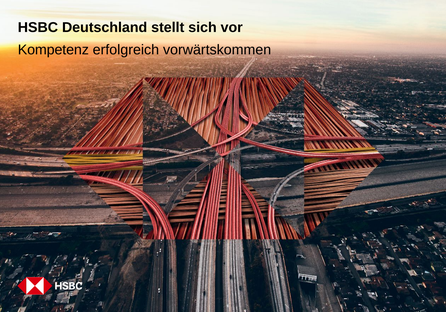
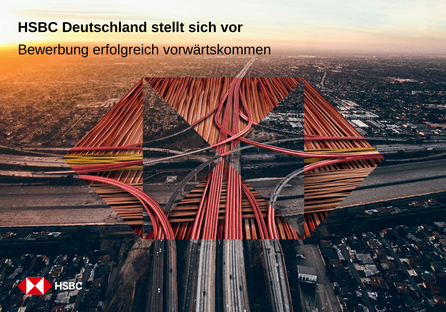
Kompetenz: Kompetenz -> Bewerbung
